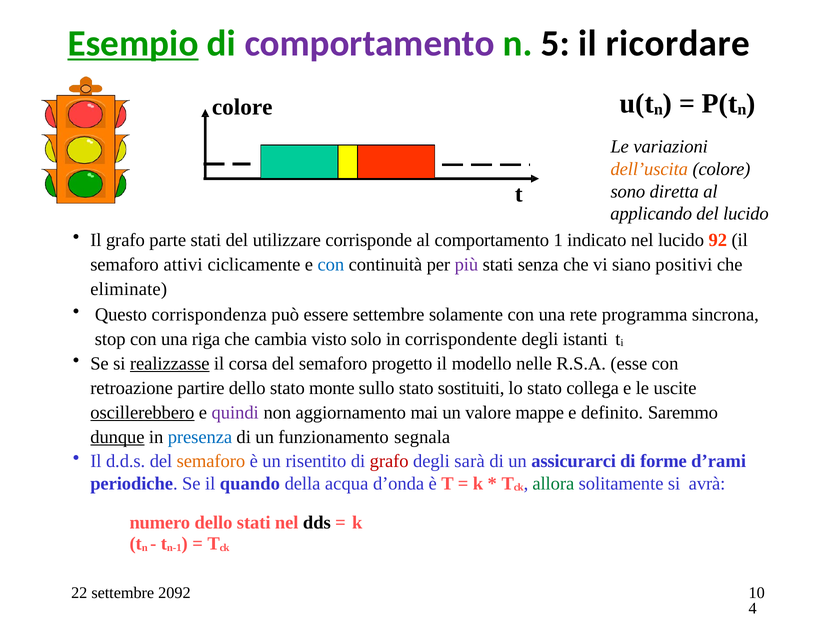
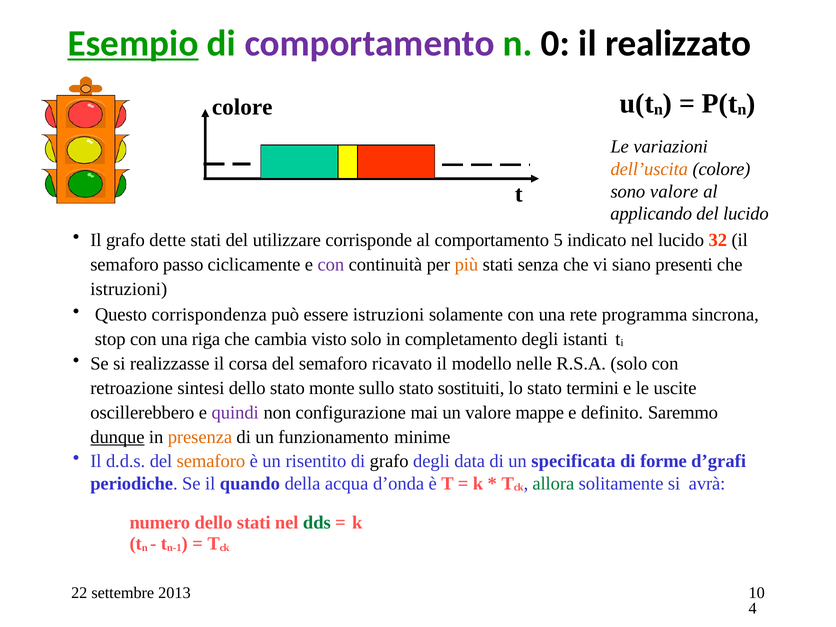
5: 5 -> 0
ricordare: ricordare -> realizzato
sono diretta: diretta -> valore
parte: parte -> dette
1: 1 -> 5
92: 92 -> 32
attivi: attivi -> passo
con at (331, 264) colour: blue -> purple
più colour: purple -> orange
positivi: positivi -> presenti
eliminate at (129, 289): eliminate -> istruzioni
essere settembre: settembre -> istruzioni
corrispondente: corrispondente -> completamento
realizzasse underline: present -> none
progetto: progetto -> ricavato
R.S.A esse: esse -> solo
partire: partire -> sintesi
collega: collega -> termini
oscillerebbero underline: present -> none
aggiornamento: aggiornamento -> configurazione
presenza colour: blue -> orange
segnala: segnala -> minime
grafo at (389, 461) colour: red -> black
sarà: sarà -> data
assicurarci: assicurarci -> specificata
d’rami: d’rami -> d’grafi
dds colour: black -> green
2092: 2092 -> 2013
